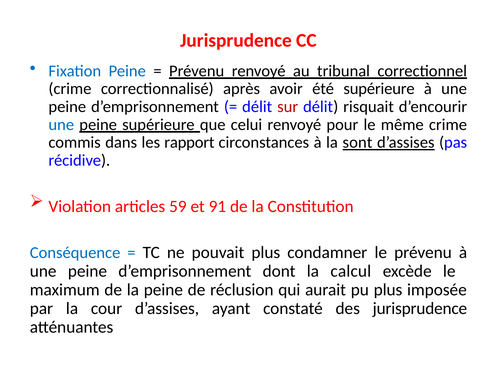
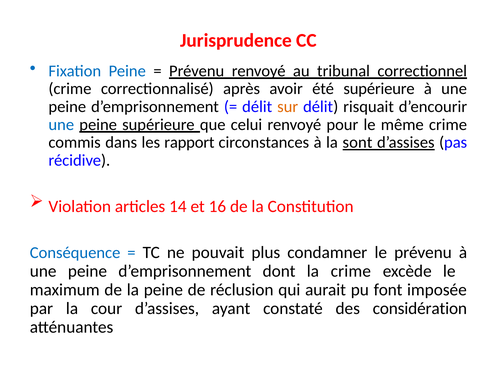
sur colour: red -> orange
59: 59 -> 14
91: 91 -> 16
la calcul: calcul -> crime
pu plus: plus -> font
des jurisprudence: jurisprudence -> considération
